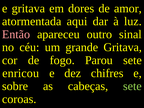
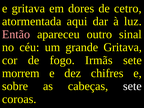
amor: amor -> cetro
Parou: Parou -> Irmãs
enricou: enricou -> morrem
sete at (132, 86) colour: light green -> white
